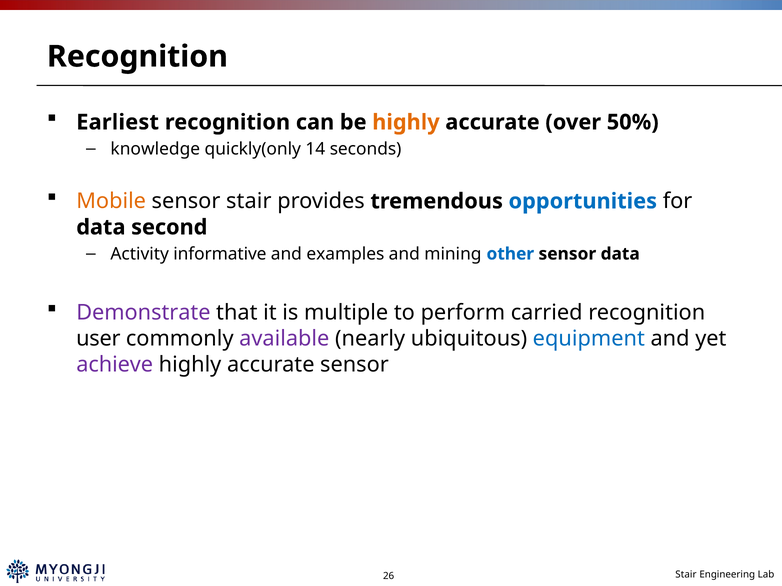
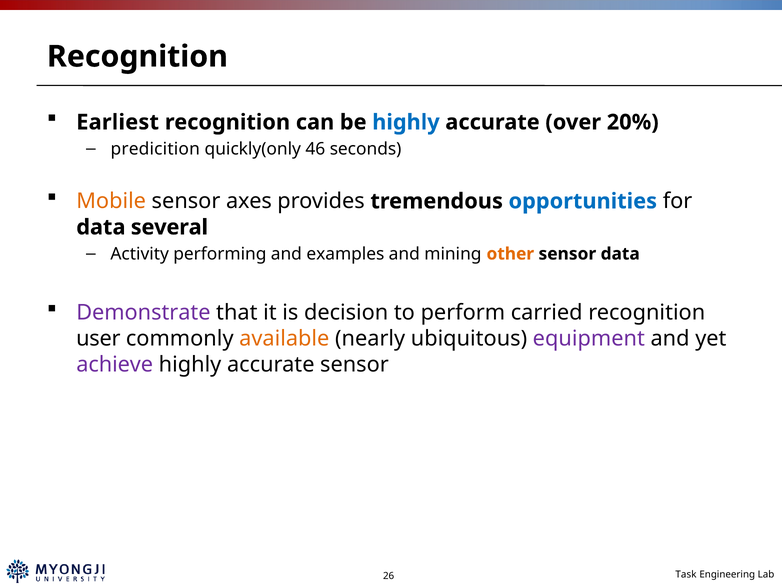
highly at (406, 122) colour: orange -> blue
50%: 50% -> 20%
knowledge: knowledge -> predicition
14: 14 -> 46
sensor stair: stair -> axes
second: second -> several
informative: informative -> performing
other colour: blue -> orange
multiple: multiple -> decision
available colour: purple -> orange
equipment colour: blue -> purple
26 Stair: Stair -> Task
